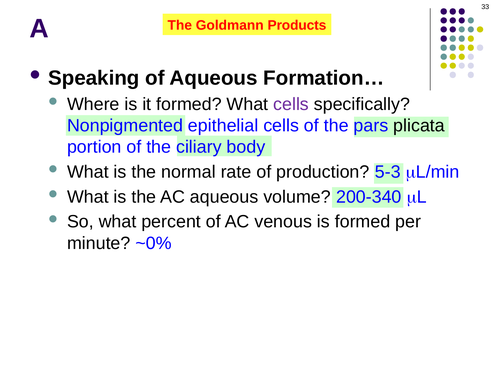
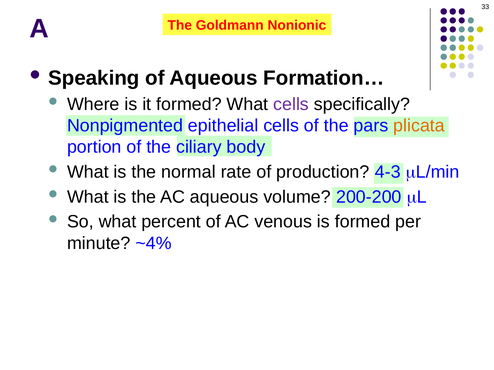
Products: Products -> Nonionic
plicata colour: black -> orange
5-3: 5-3 -> 4-3
200-340: 200-340 -> 200-200
~0%: ~0% -> ~4%
